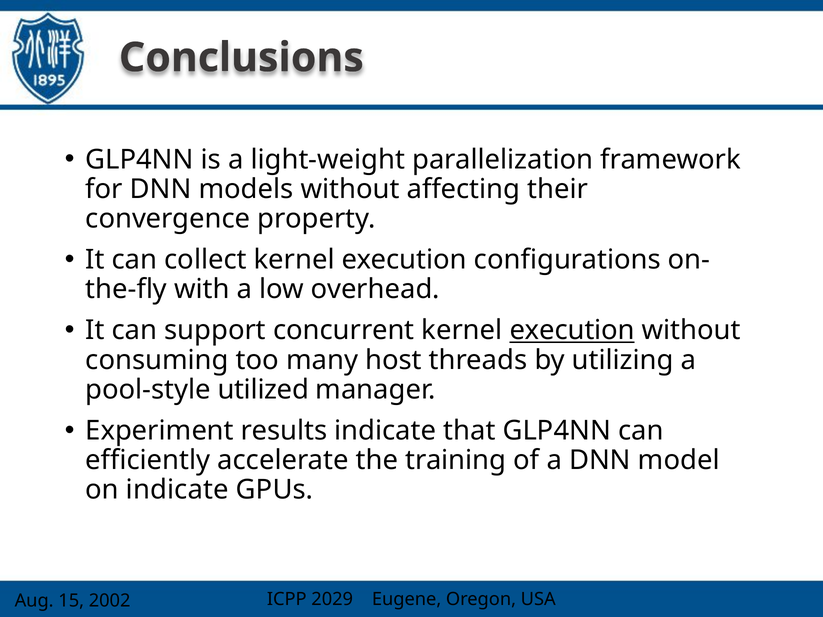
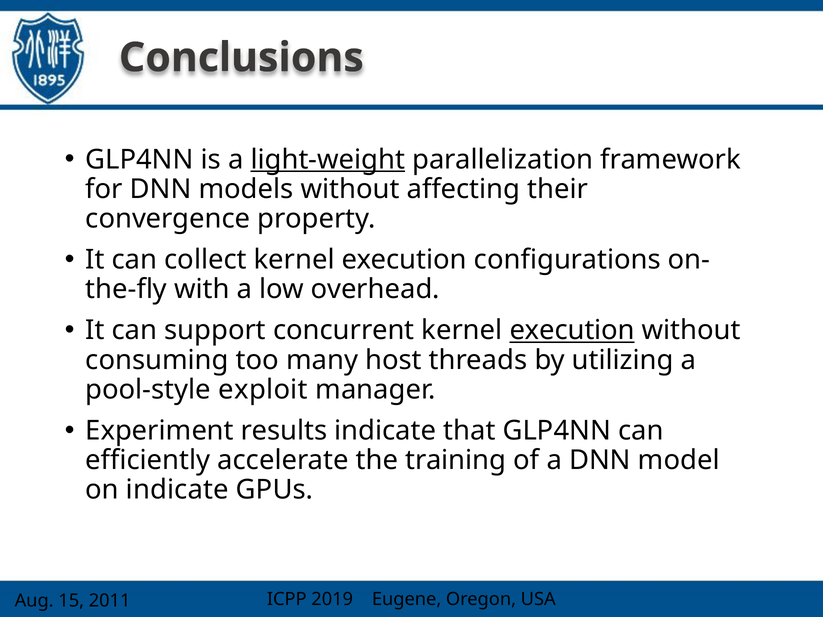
light-weight underline: none -> present
utilized: utilized -> exploit
2029: 2029 -> 2019
2002: 2002 -> 2011
